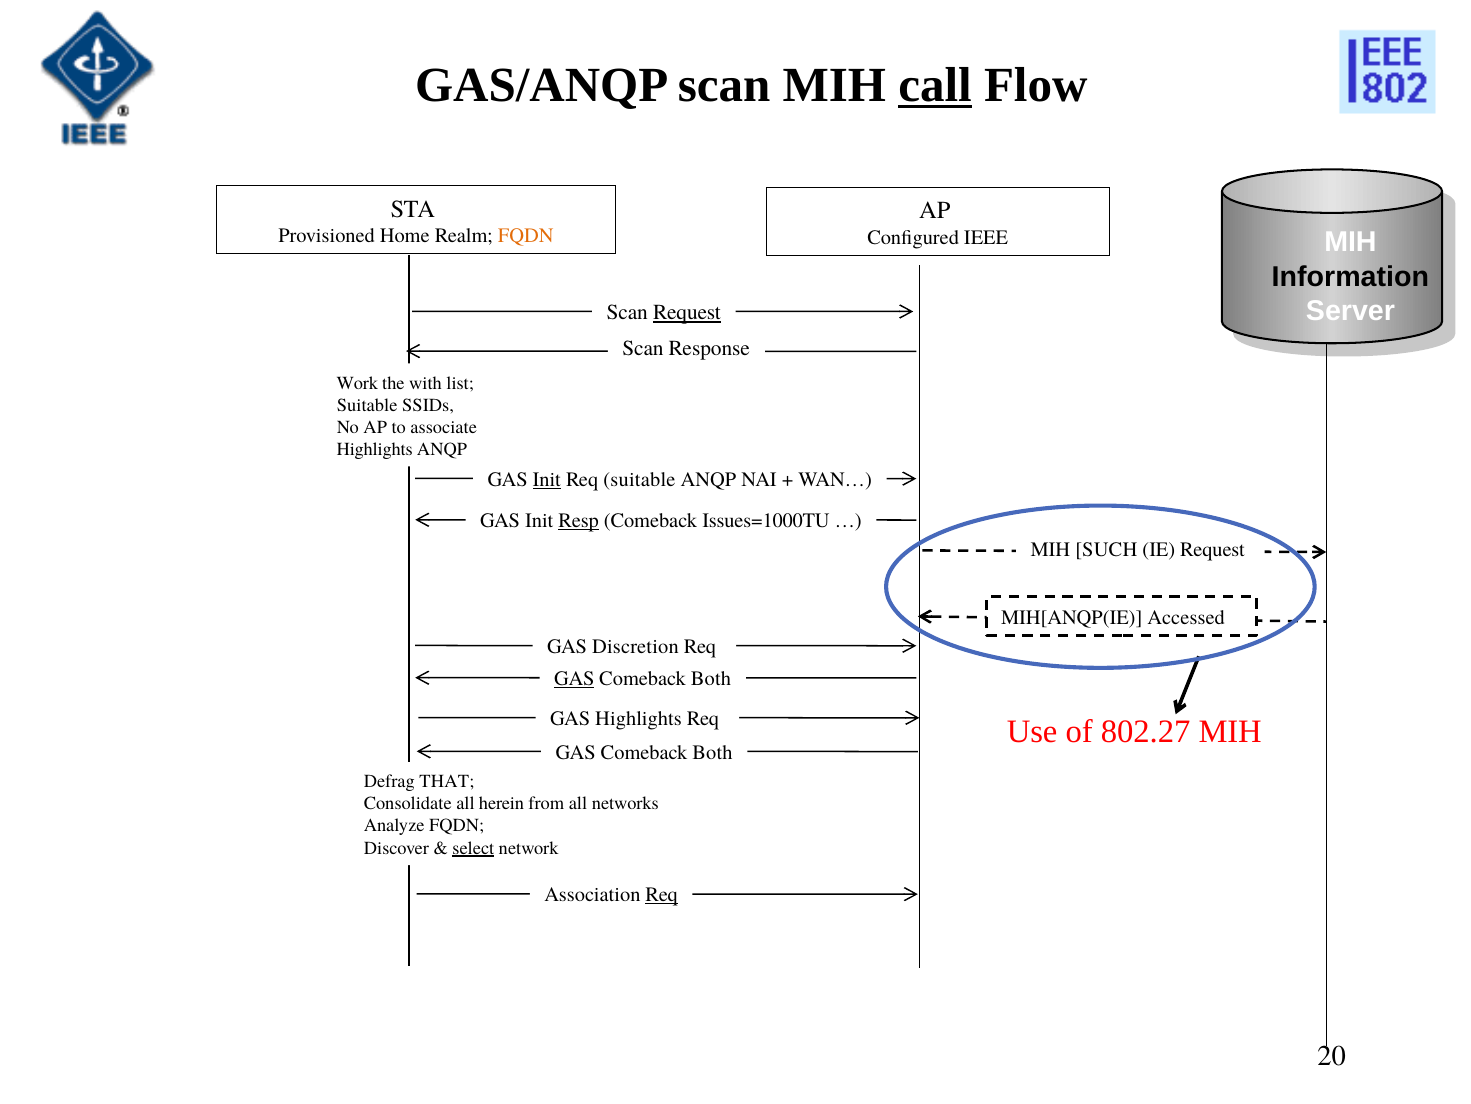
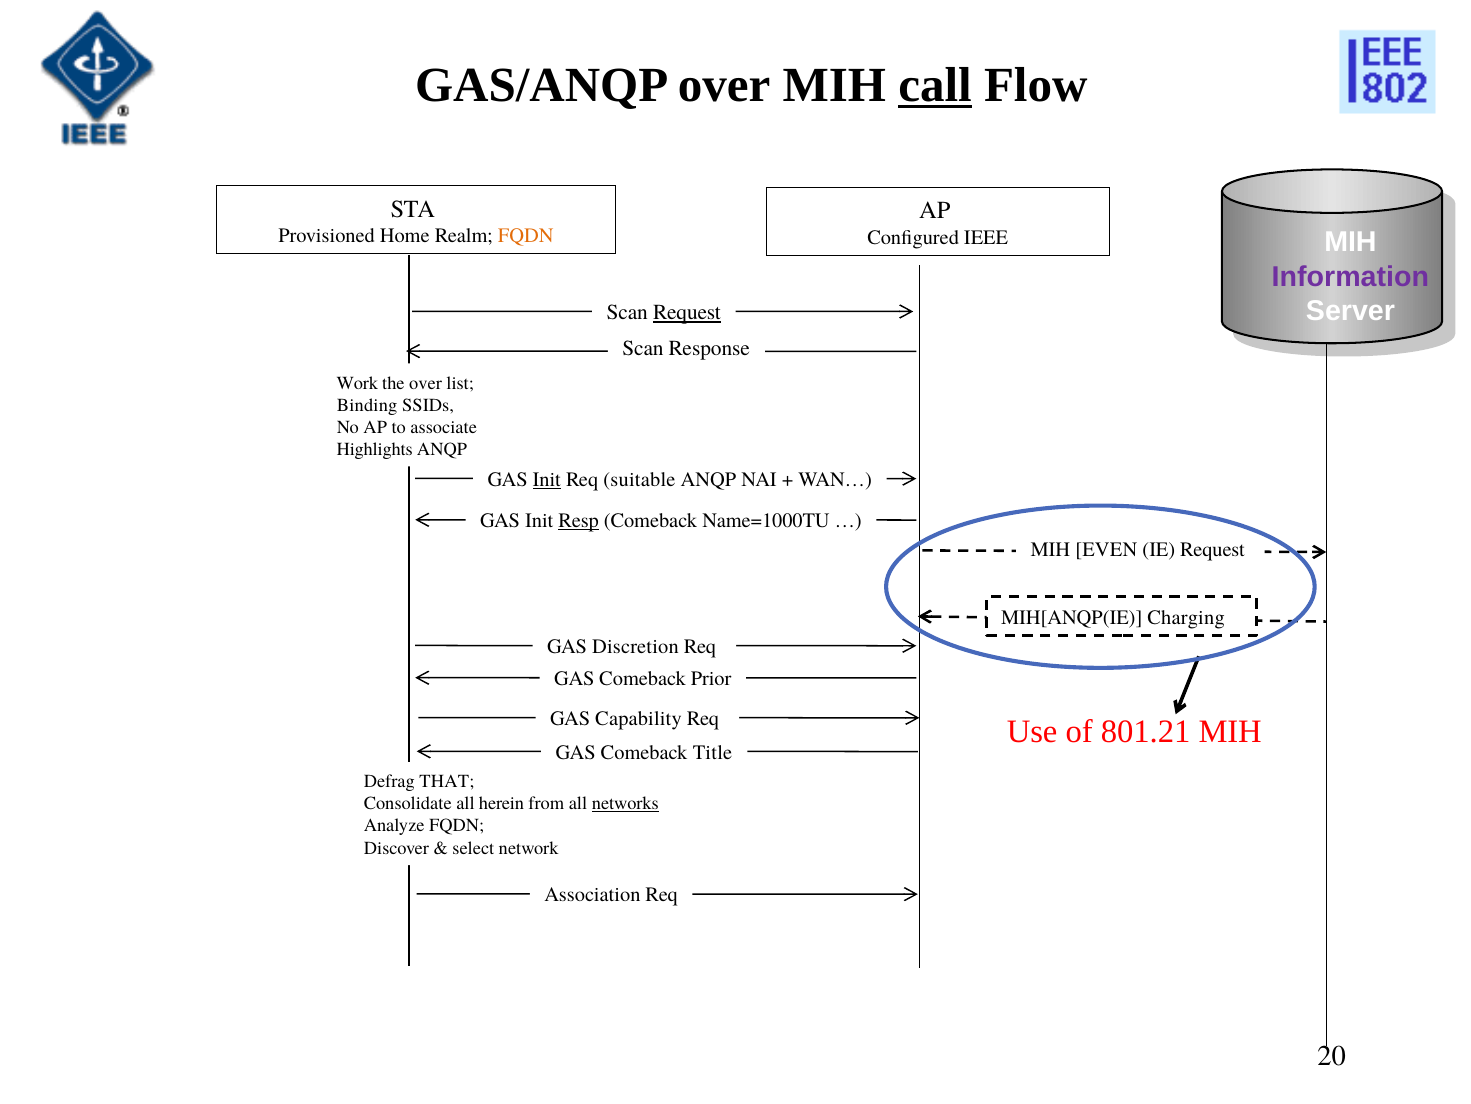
GAS/ANQP scan: scan -> over
Information colour: black -> purple
the with: with -> over
Suitable at (367, 405): Suitable -> Binding
Issues=1000TU: Issues=1000TU -> Name=1000TU
SUCH: SUCH -> EVEN
Accessed: Accessed -> Charging
GAS at (574, 678) underline: present -> none
Both at (711, 678): Both -> Prior
GAS Highlights: Highlights -> Capability
802.27: 802.27 -> 801.21
Both at (713, 752): Both -> Title
networks underline: none -> present
select underline: present -> none
Req at (662, 894) underline: present -> none
